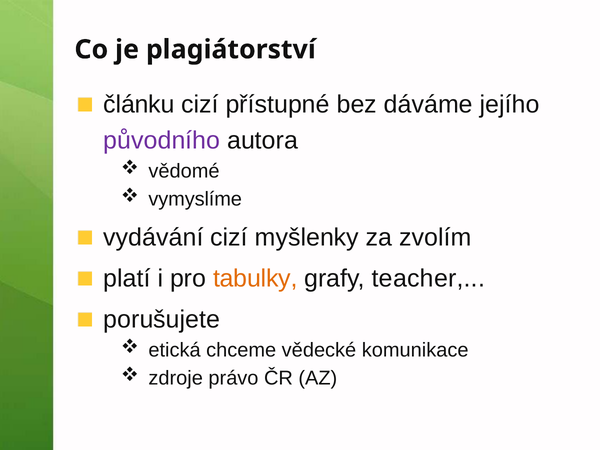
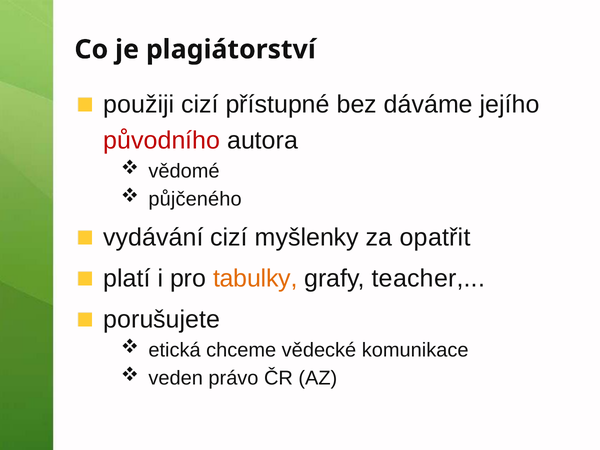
článku: článku -> použiji
původního colour: purple -> red
vymyslíme: vymyslíme -> půjčeného
zvolím: zvolím -> opatřit
zdroje: zdroje -> veden
